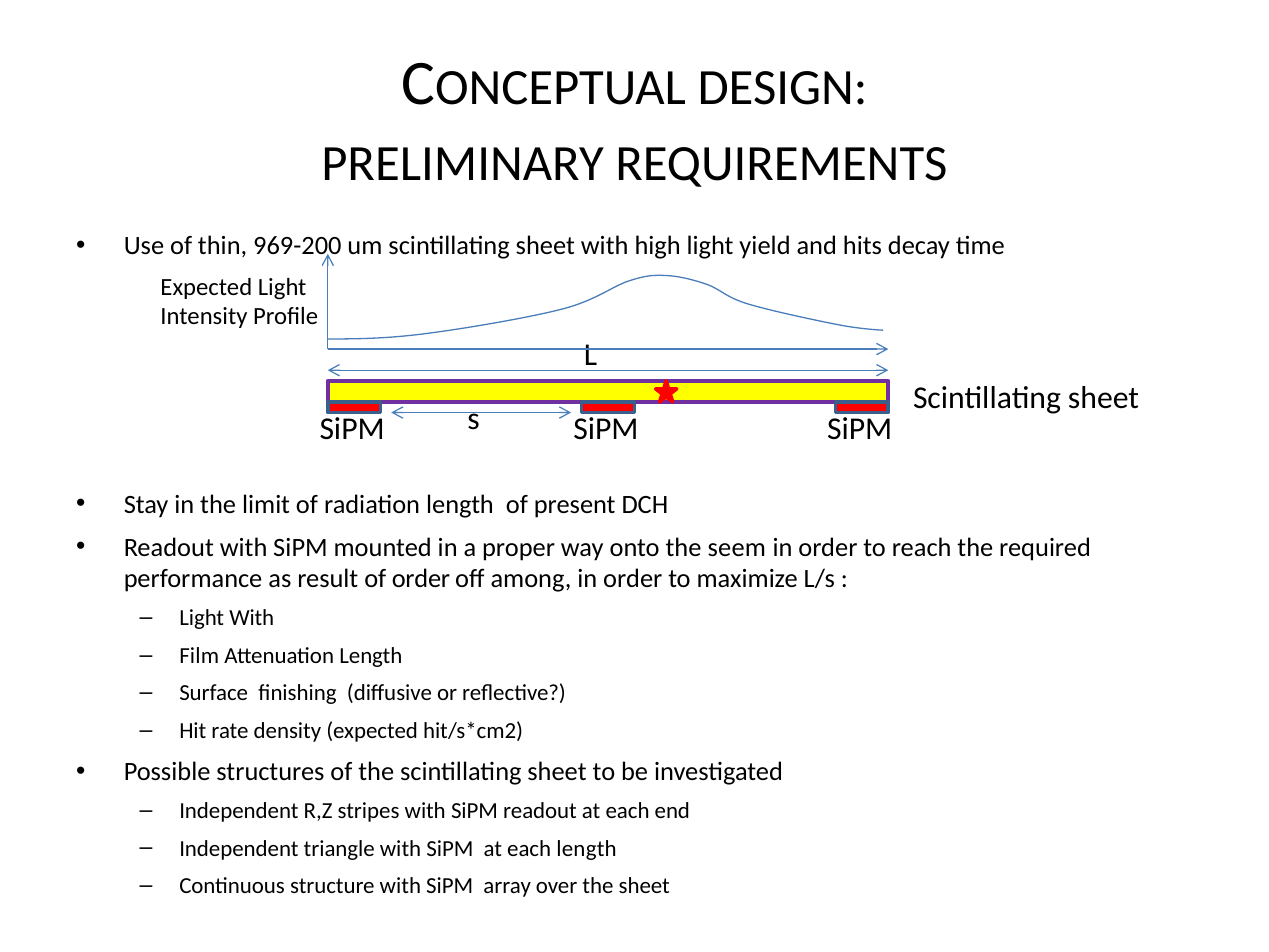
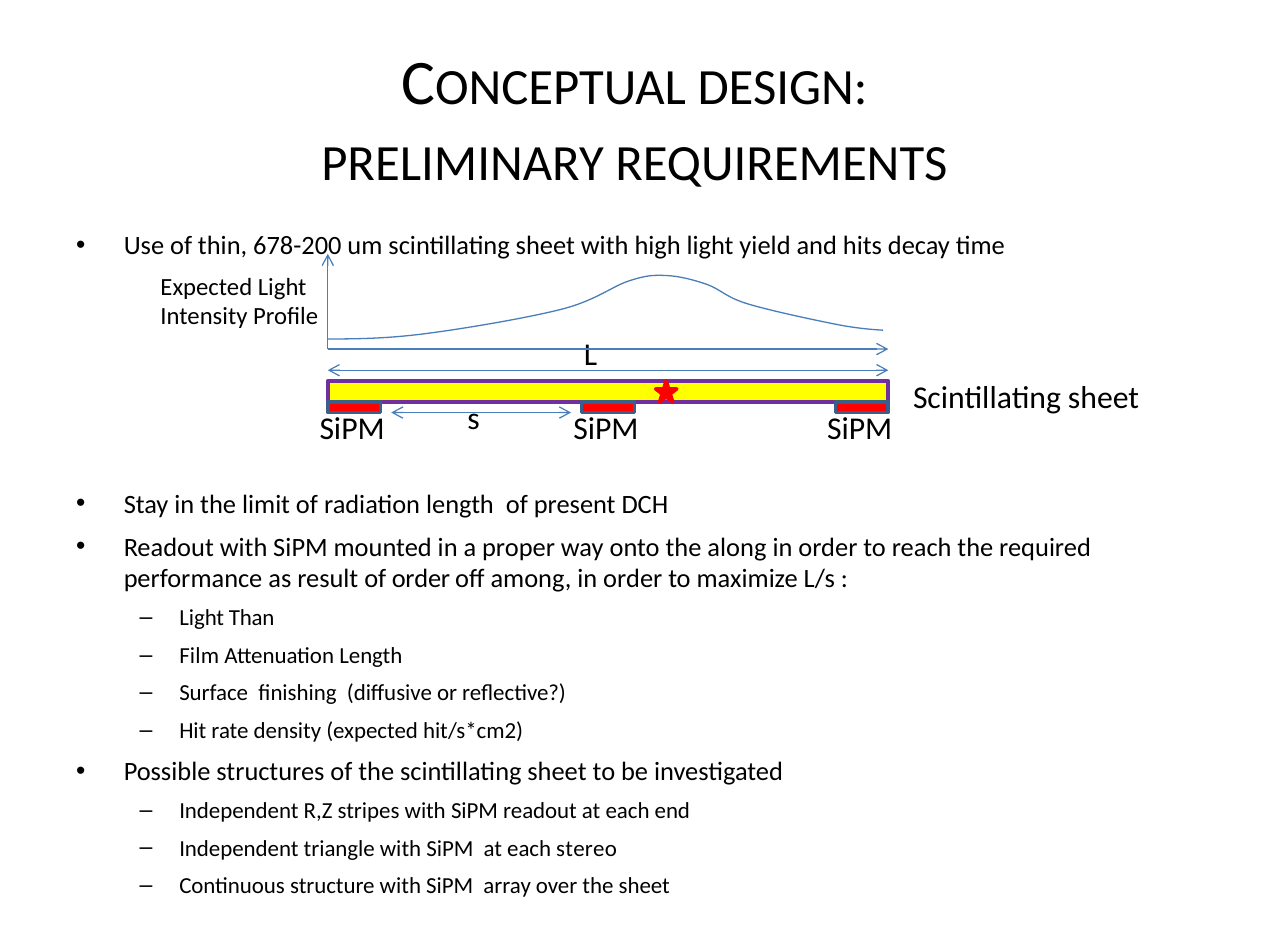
969-200: 969-200 -> 678-200
seem: seem -> along
Light With: With -> Than
each length: length -> stereo
